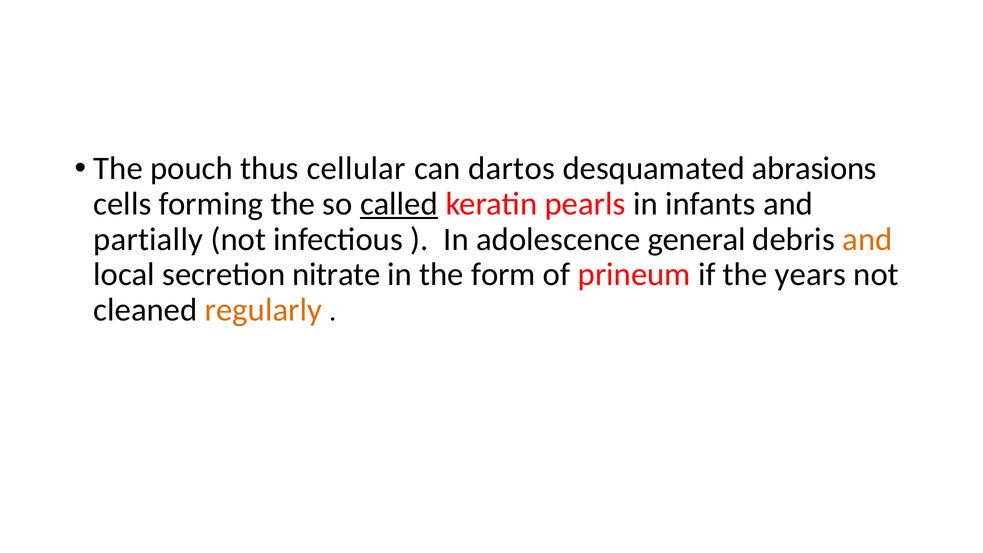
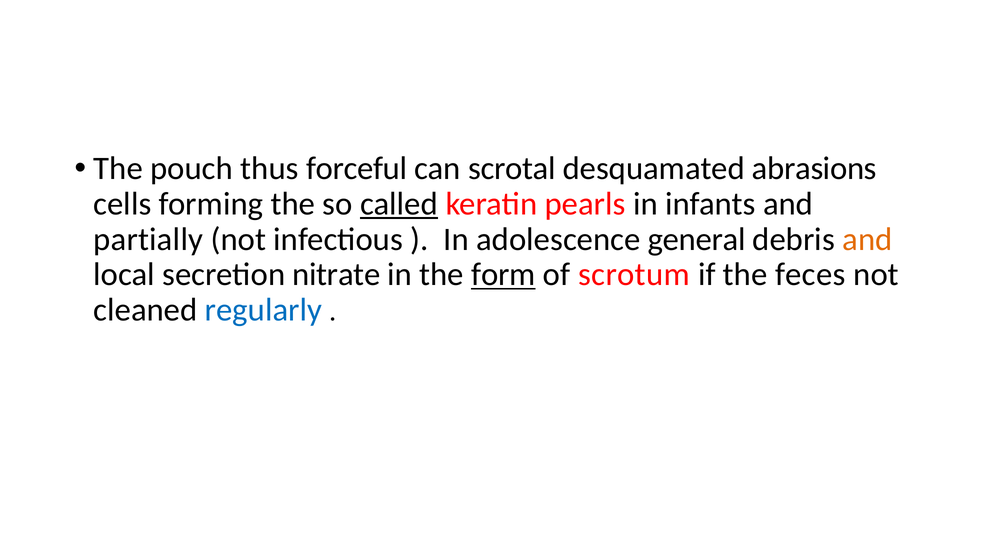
cellular: cellular -> forceful
dartos: dartos -> scrotal
form underline: none -> present
prineum: prineum -> scrotum
years: years -> feces
regularly colour: orange -> blue
